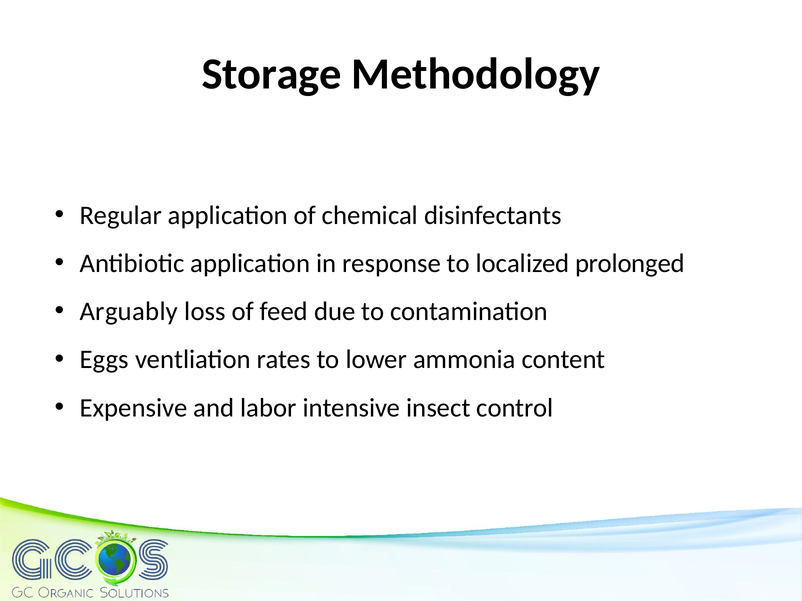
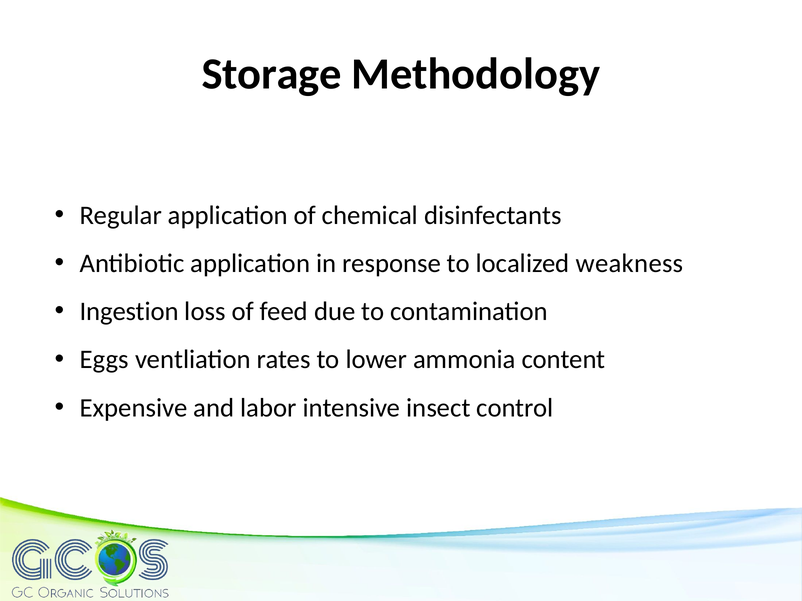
prolonged: prolonged -> weakness
Arguably: Arguably -> Ingestion
